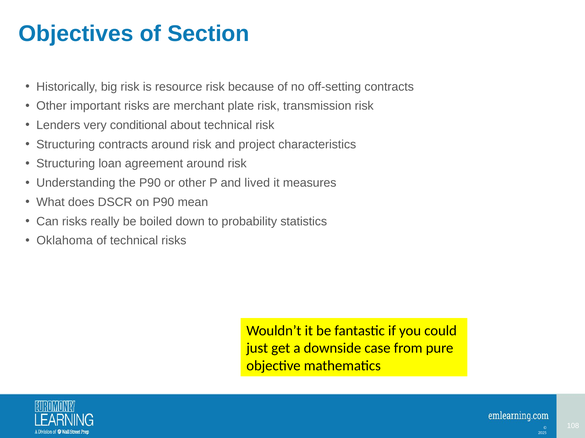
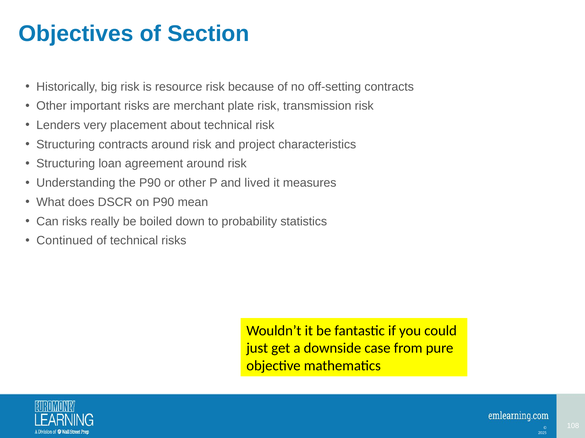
conditional: conditional -> placement
Oklahoma: Oklahoma -> Continued
